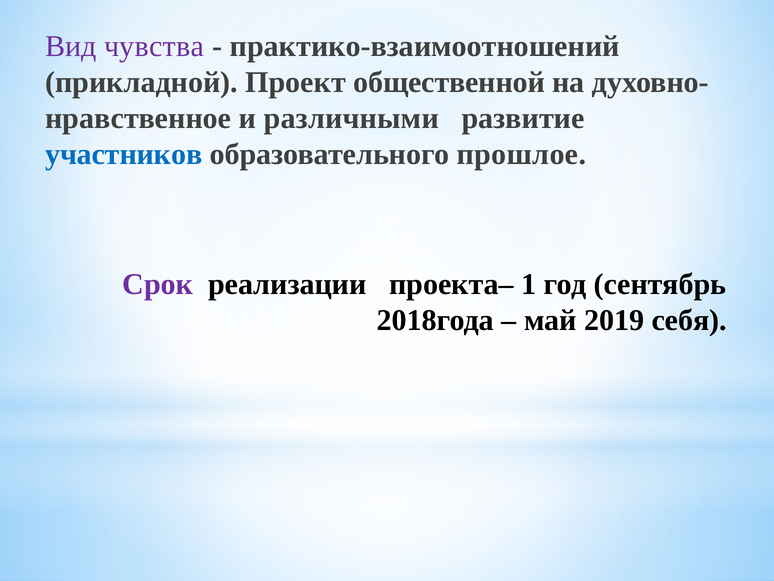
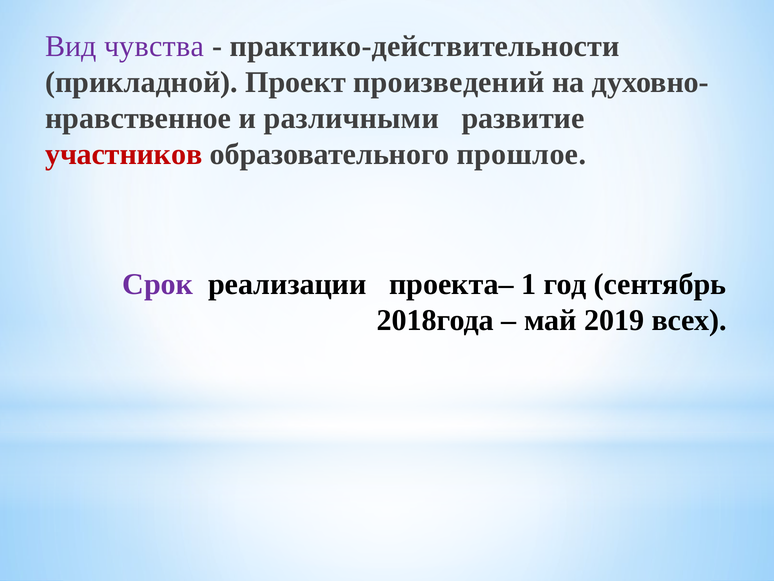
практико-взаимоотношений: практико-взаимоотношений -> практико-действительности
общественной: общественной -> произведений
участников colour: blue -> red
себя: себя -> всех
